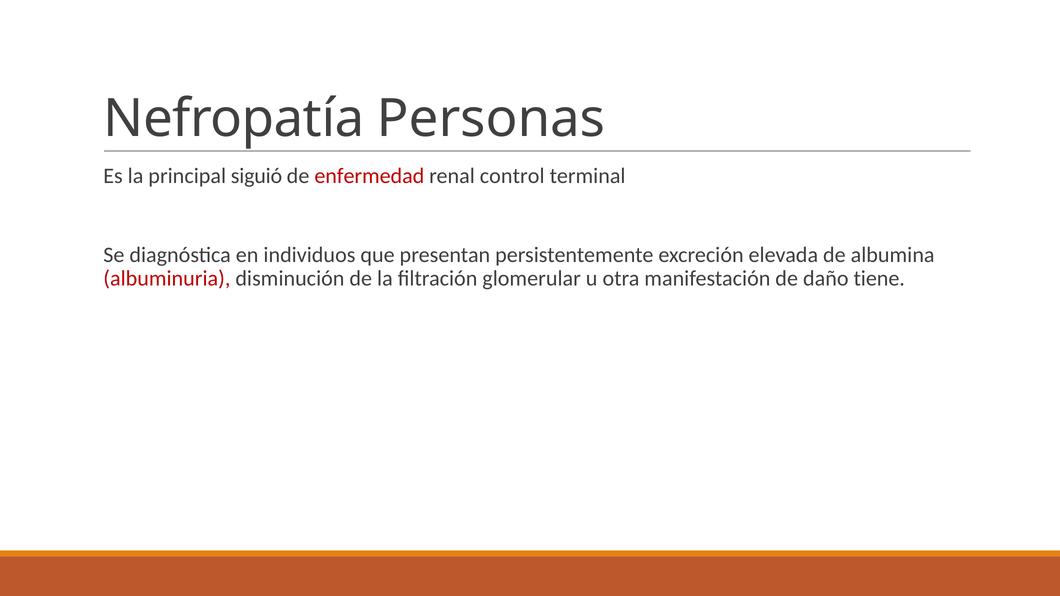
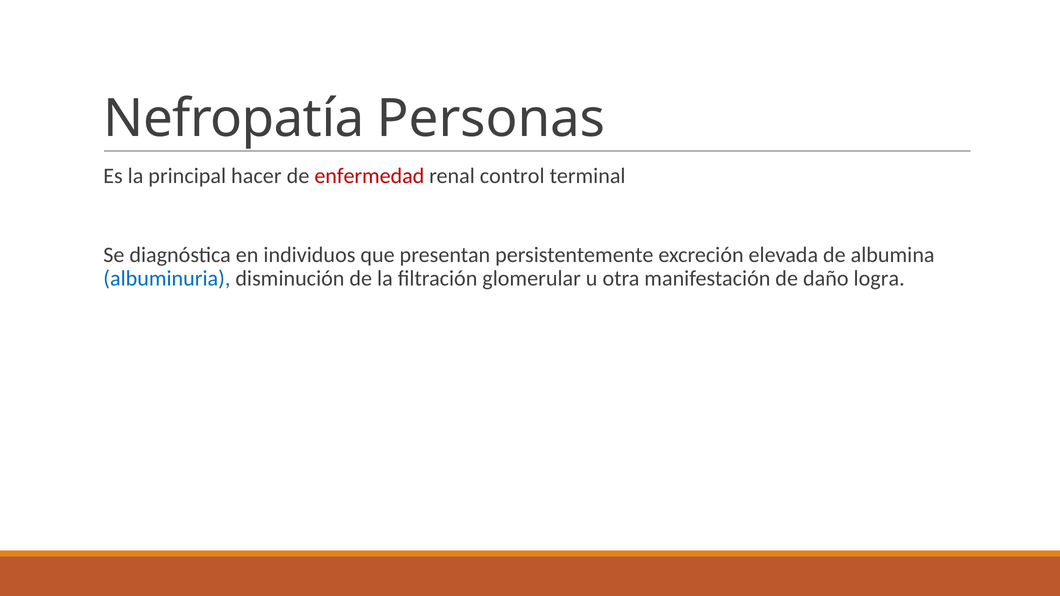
siguió: siguió -> hacer
albuminuria colour: red -> blue
tiene: tiene -> logra
